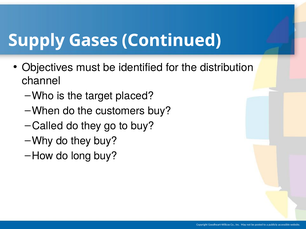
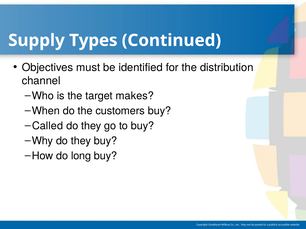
Gases: Gases -> Types
placed: placed -> makes
